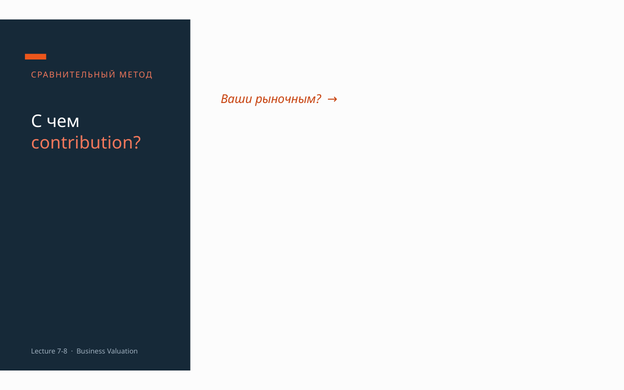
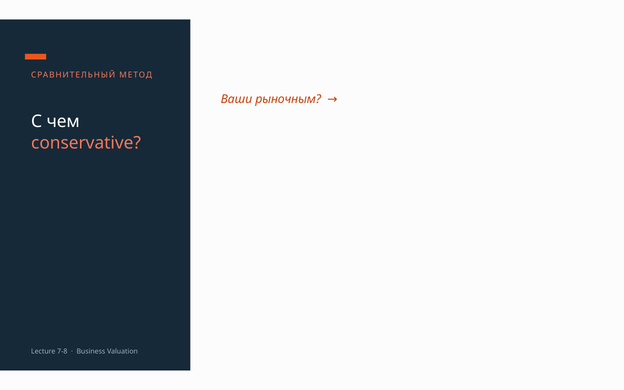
contribution: contribution -> conservative
